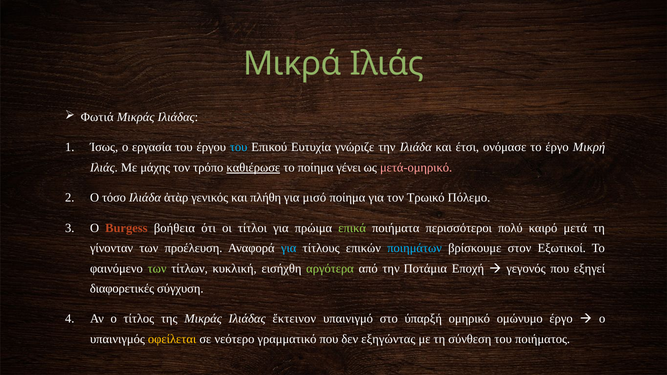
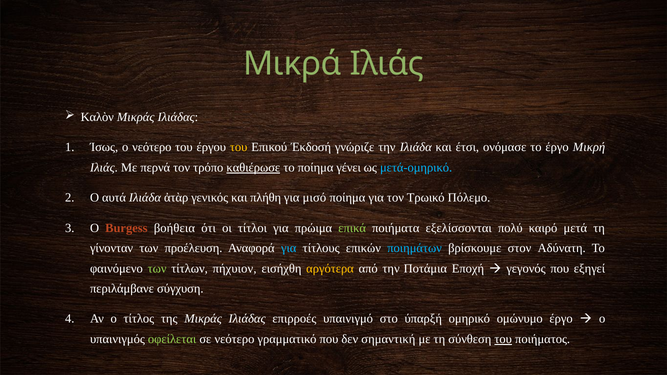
Φωτιά: Φωτιά -> Καλὸν
ο εργασία: εργασία -> νεότερο
του at (239, 147) colour: light blue -> yellow
Ευτυχία: Ευτυχία -> Έκδοσή
μάχης: μάχης -> περνά
μετά-ομηρικό colour: pink -> light blue
τόσο: τόσο -> αυτά
περισσότεροι: περισσότεροι -> εξελίσσονται
Εξωτικοί: Εξωτικοί -> Αδύνατη
κυκλική: κυκλική -> πήχυιον
αργότερα colour: light green -> yellow
διαφορετικές: διαφορετικές -> περιλάμβανε
ἔκτεινον: ἔκτεινον -> επιρροές
οφείλεται colour: yellow -> light green
εξηγώντας: εξηγώντας -> σημαντική
του at (503, 339) underline: none -> present
